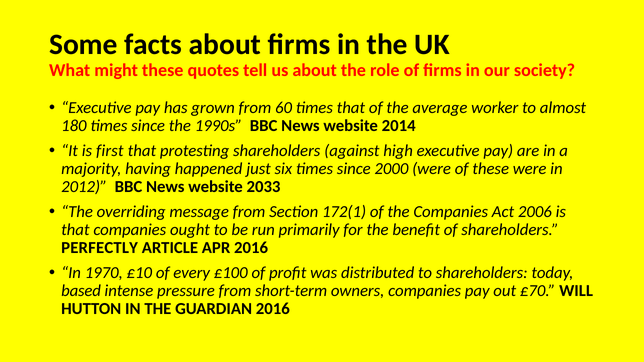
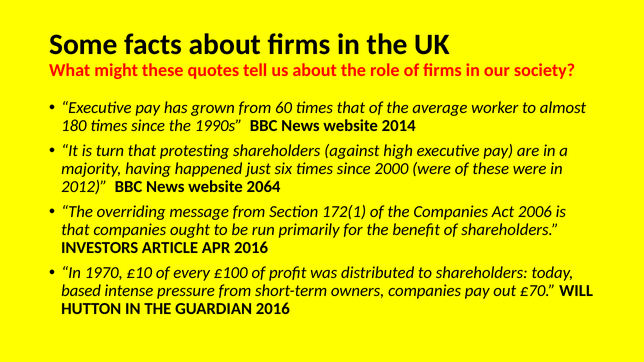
first: first -> turn
2033: 2033 -> 2064
PERFECTLY: PERFECTLY -> INVESTORS
